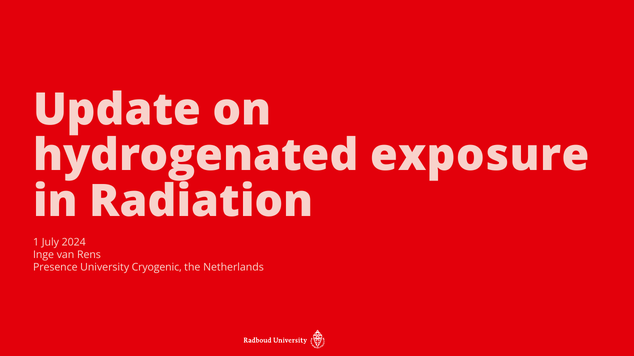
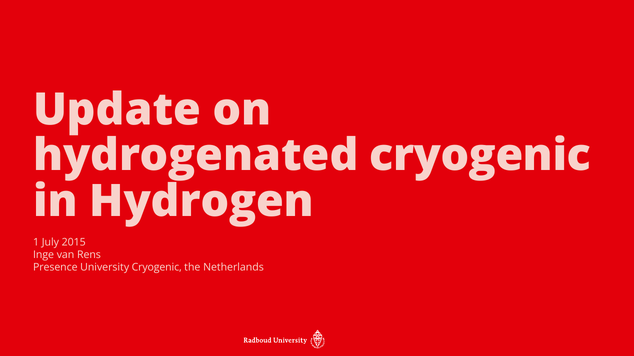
hydrogenated exposure: exposure -> cryogenic
Radiation: Radiation -> Hydrogen
2024: 2024 -> 2015
